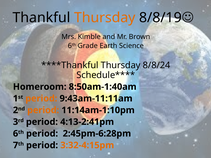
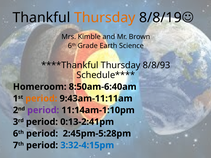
8/8/24: 8/8/24 -> 8/8/93
8:50am-1:40am: 8:50am-1:40am -> 8:50am-6:40am
period at (43, 110) colour: orange -> purple
4:13-2:41pm: 4:13-2:41pm -> 0:13-2:41pm
2:45pm-6:28pm: 2:45pm-6:28pm -> 2:45pm-5:28pm
3:32-4:15pm colour: orange -> blue
